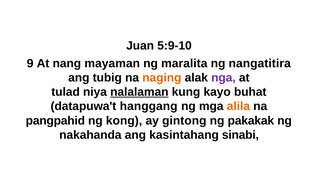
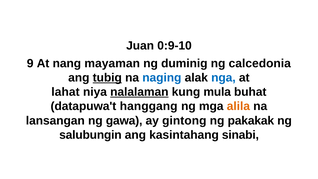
5:9-10: 5:9-10 -> 0:9-10
maralita: maralita -> duminig
nangatitira: nangatitira -> calcedonia
tubig underline: none -> present
naging colour: orange -> blue
nga colour: purple -> blue
tulad: tulad -> lahat
kayo: kayo -> mula
pangpahid: pangpahid -> lansangan
kong: kong -> gawa
nakahanda: nakahanda -> salubungin
